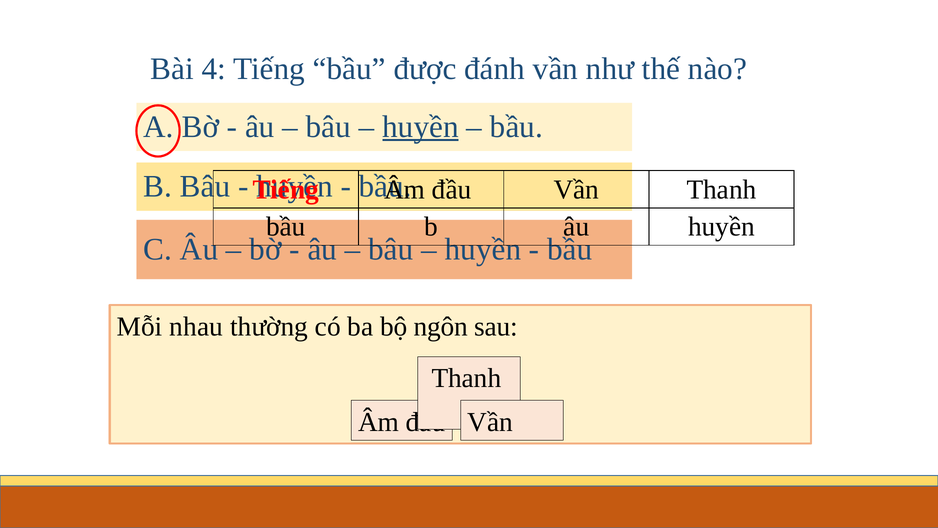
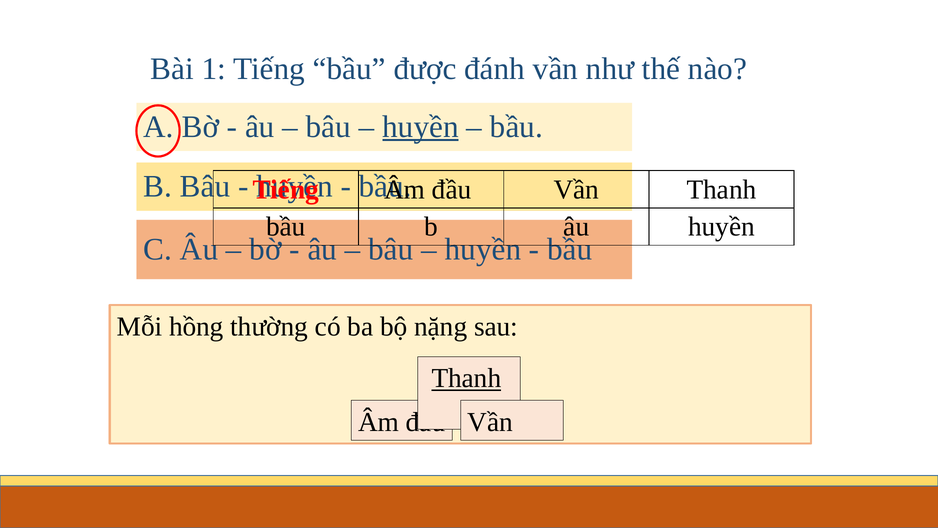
4: 4 -> 1
nhau: nhau -> hồng
ngôn: ngôn -> nặng
Thanh at (466, 378) underline: none -> present
